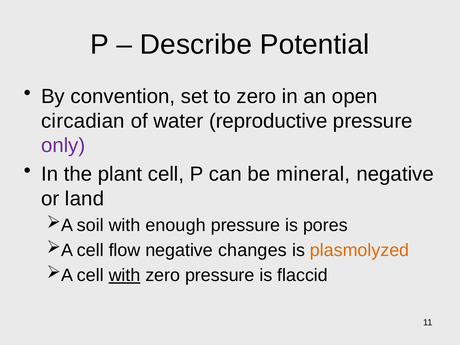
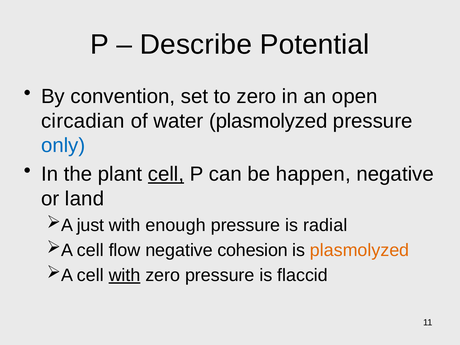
water reproductive: reproductive -> plasmolyzed
only colour: purple -> blue
cell at (166, 174) underline: none -> present
mineral: mineral -> happen
soil: soil -> just
pores: pores -> radial
changes: changes -> cohesion
